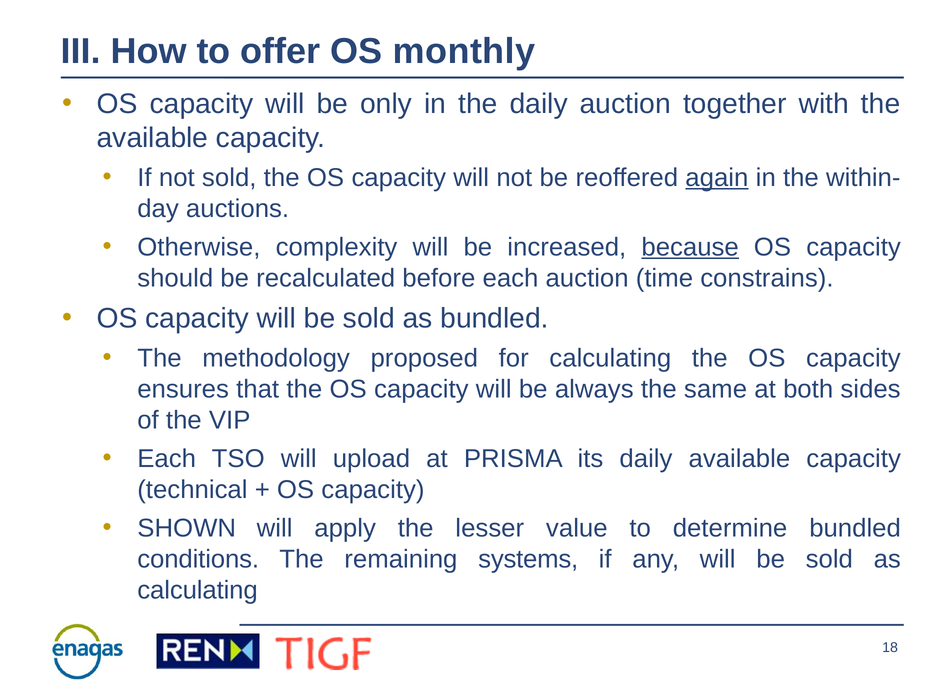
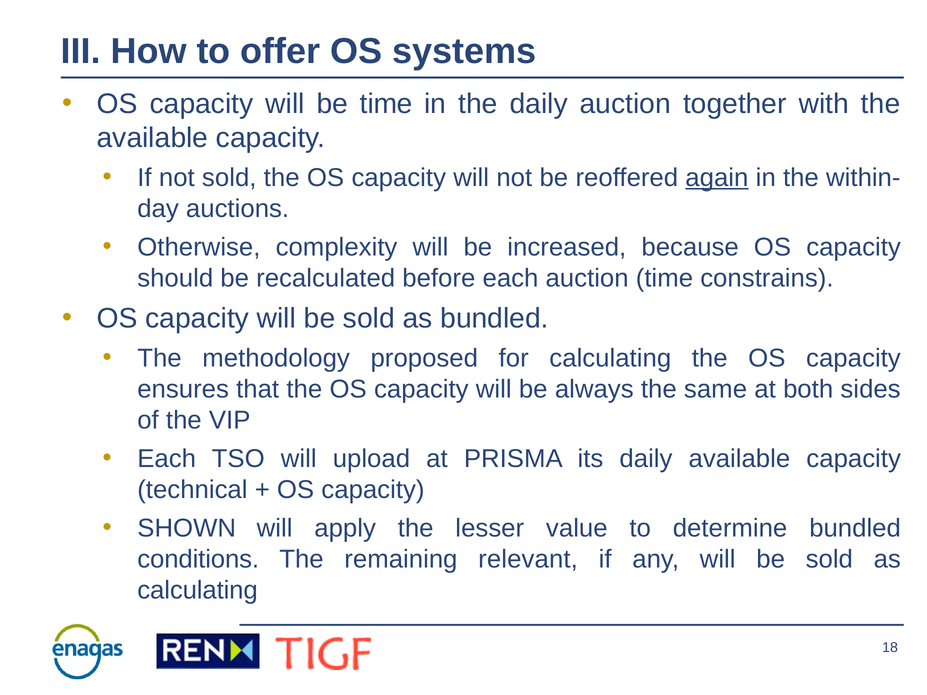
monthly: monthly -> systems
be only: only -> time
because underline: present -> none
systems: systems -> relevant
